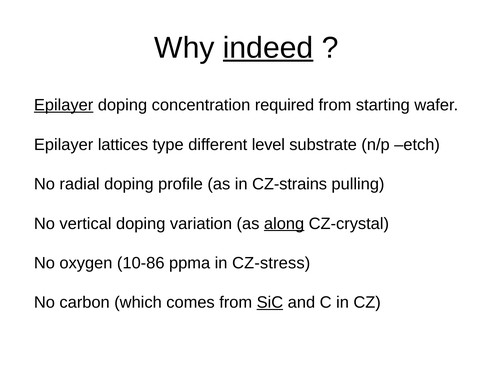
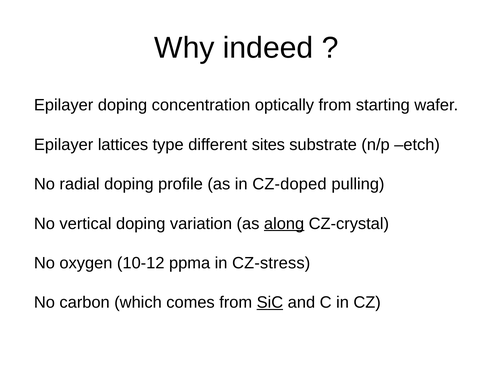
indeed underline: present -> none
Epilayer at (64, 105) underline: present -> none
required: required -> optically
level: level -> sites
CZ-strains: CZ-strains -> CZ-doped
10-86: 10-86 -> 10-12
